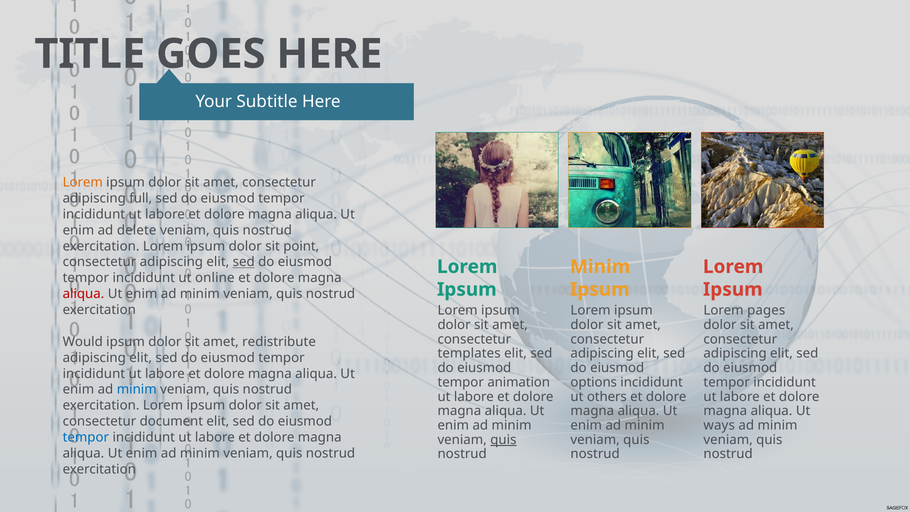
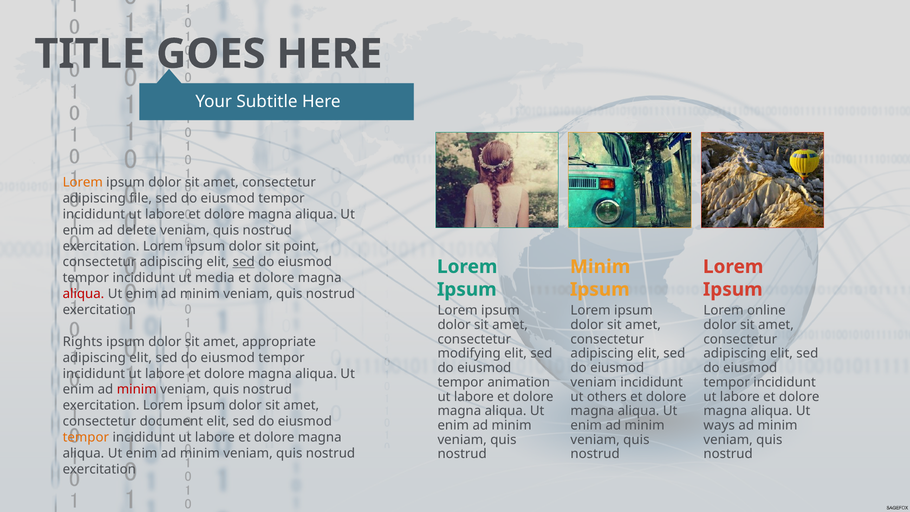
full: full -> file
online: online -> media
pages: pages -> online
Would: Would -> Rights
redistribute: redistribute -> appropriate
templates: templates -> modifying
options at (594, 382): options -> veniam
minim at (137, 389) colour: blue -> red
tempor at (86, 437) colour: blue -> orange
quis at (503, 440) underline: present -> none
